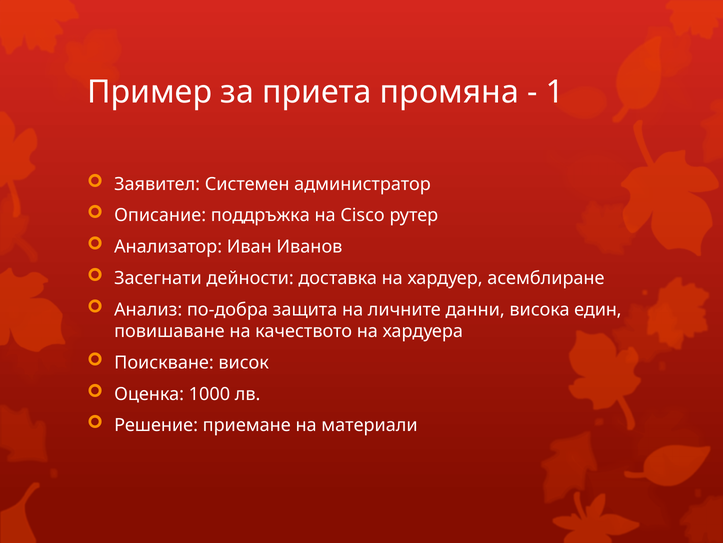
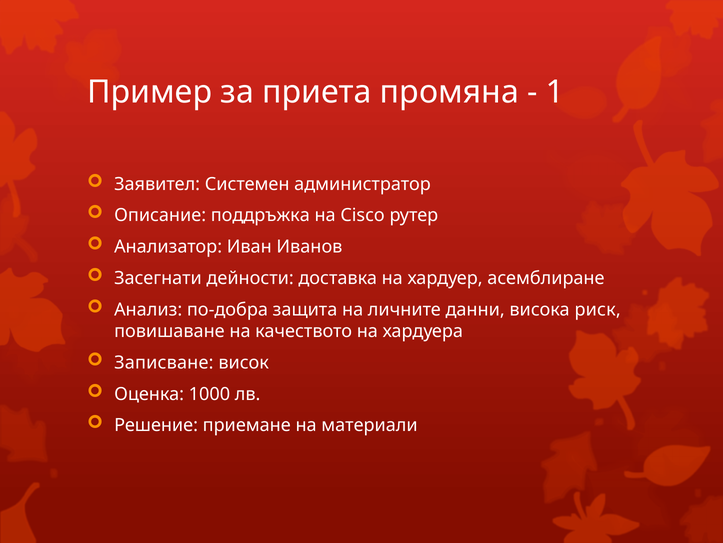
един: един -> риск
Поискване: Поискване -> Записване
